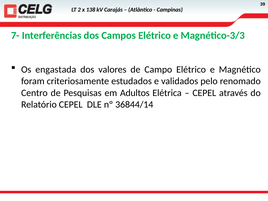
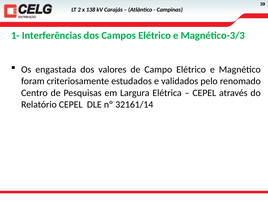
7-: 7- -> 1-
Adultos: Adultos -> Largura
36844/14: 36844/14 -> 32161/14
